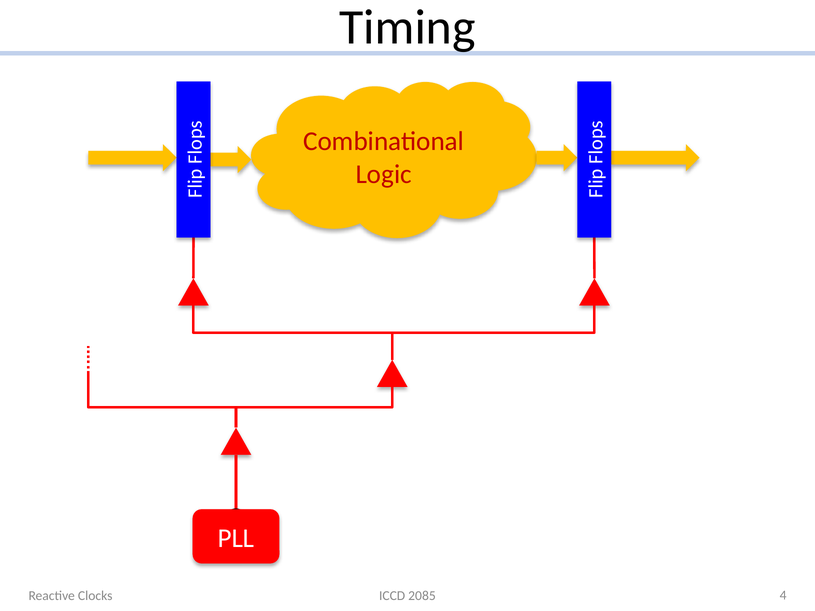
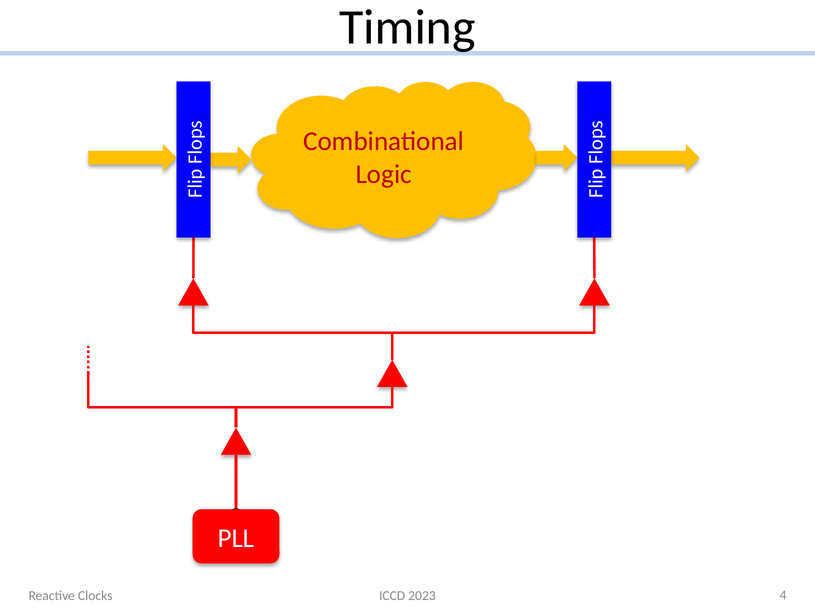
2085: 2085 -> 2023
